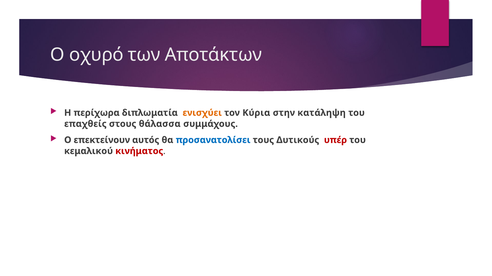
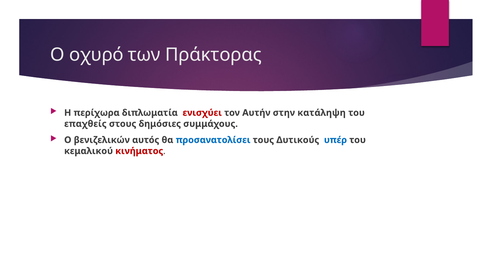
Αποτάκτων: Αποτάκτων -> Πράκτορας
ενισχύει colour: orange -> red
Κύρια: Κύρια -> Αυτήν
θάλασσα: θάλασσα -> δημόσιες
επεκτείνουν: επεκτείνουν -> βενιζελικών
υπέρ colour: red -> blue
